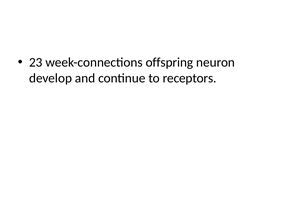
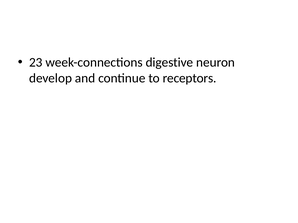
offspring: offspring -> digestive
